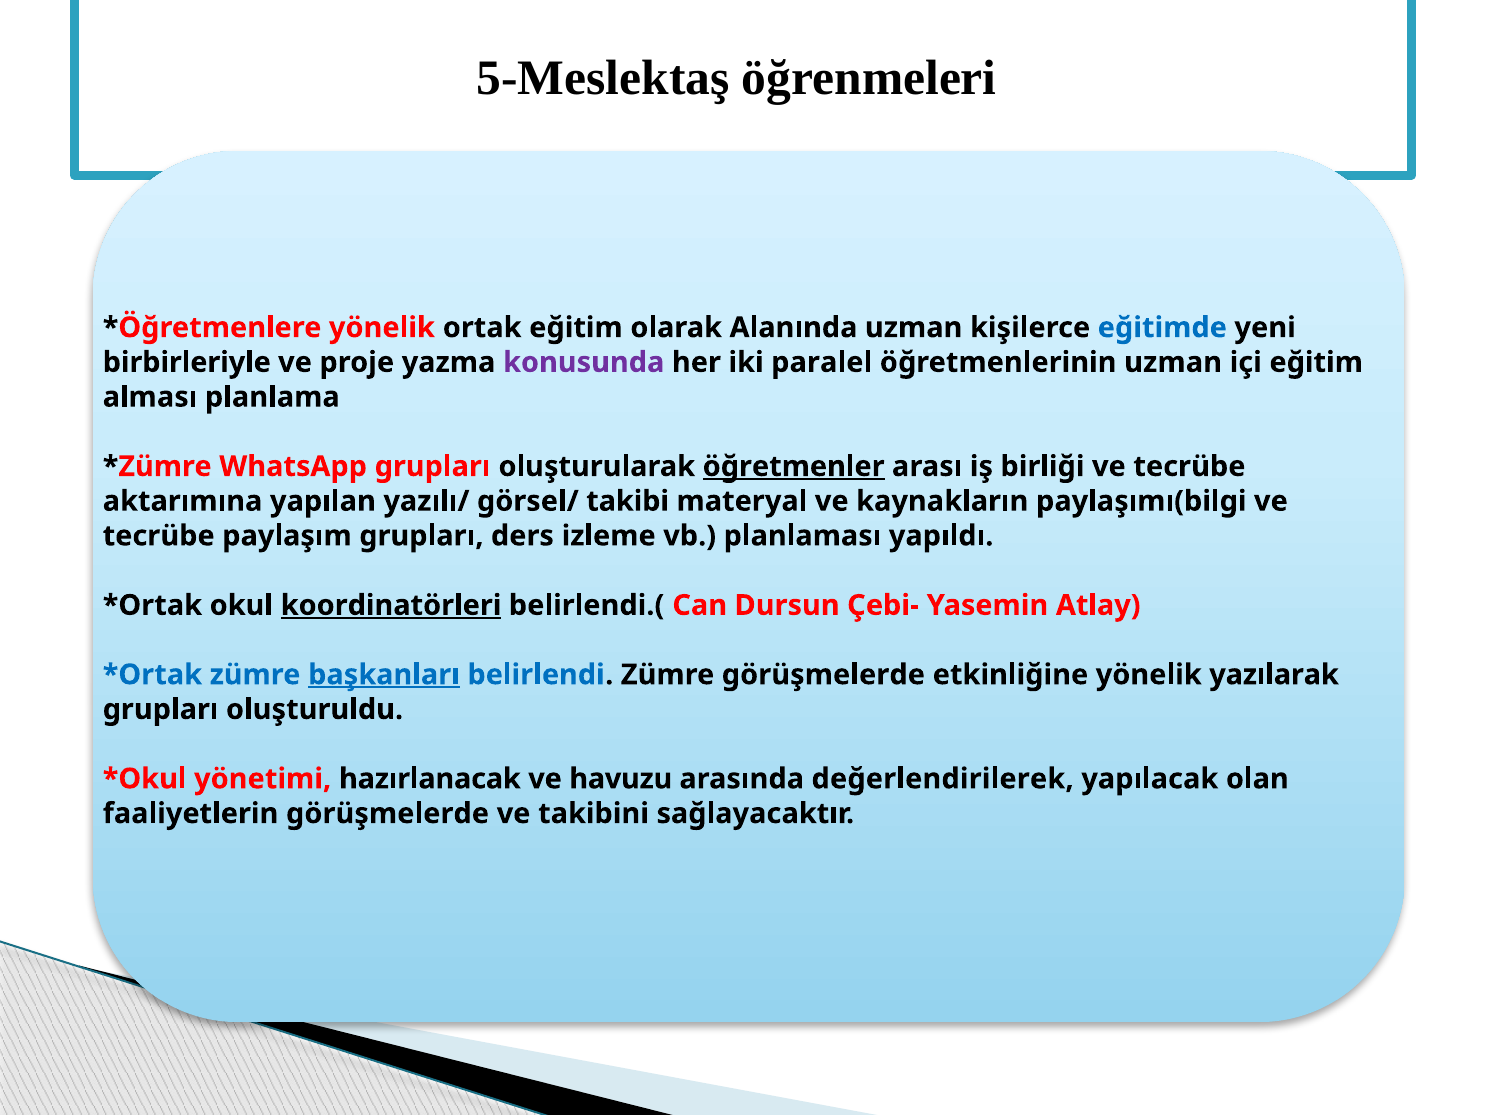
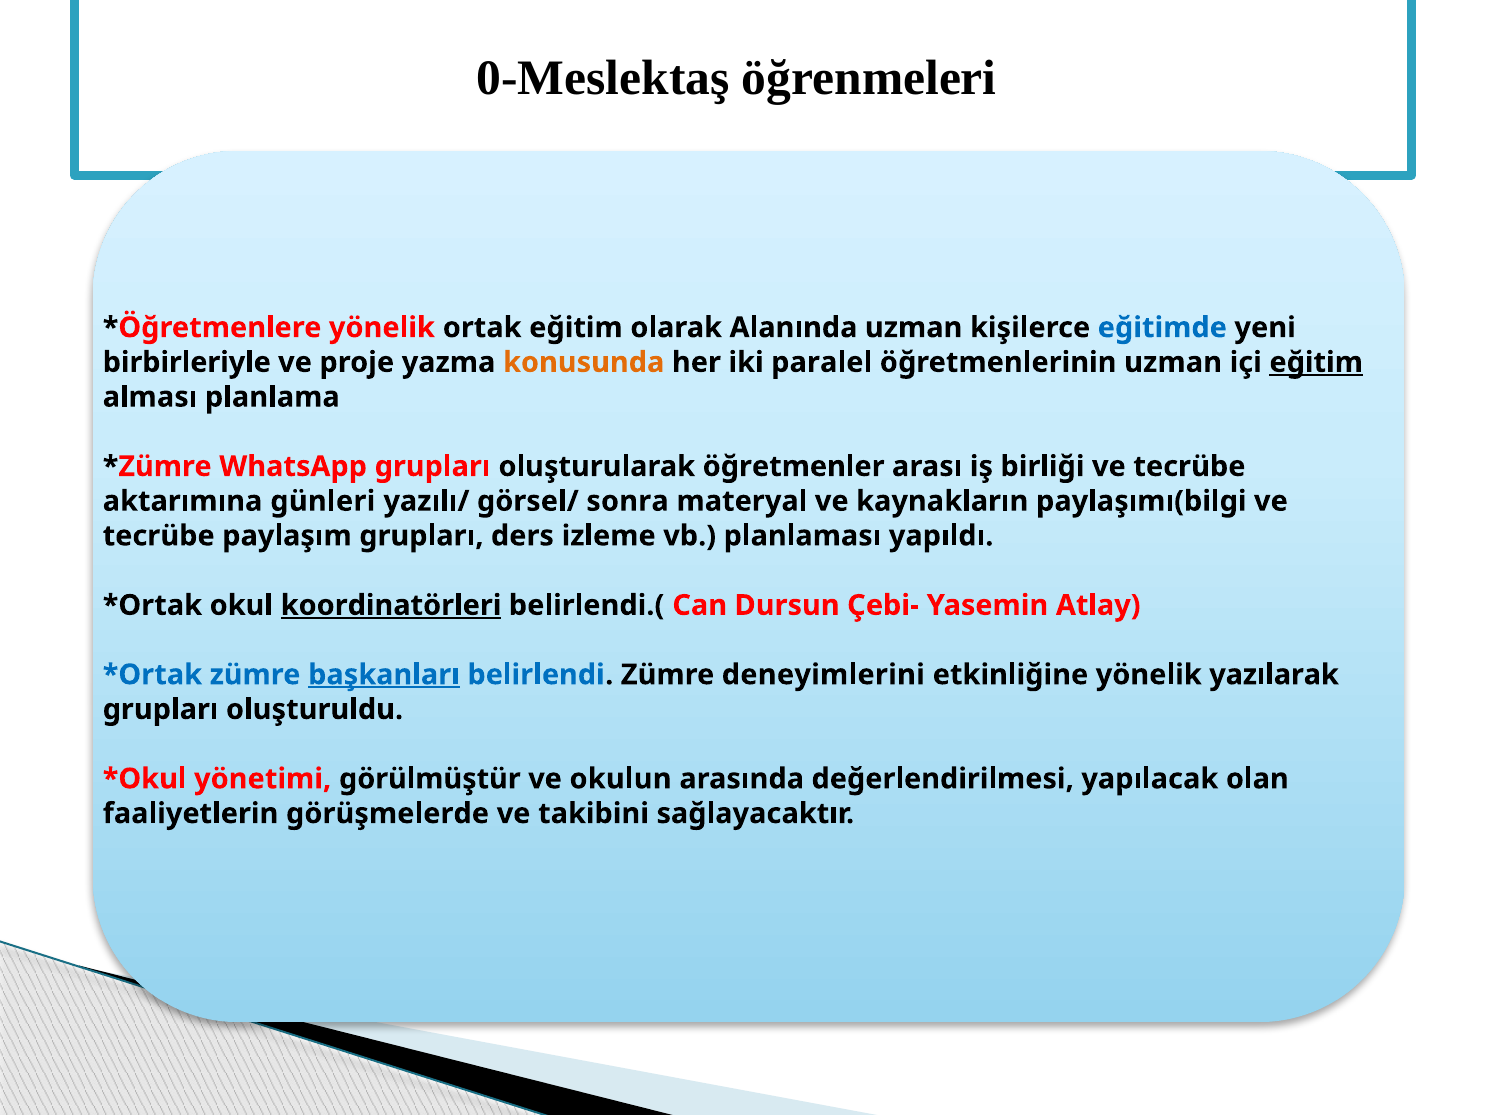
5-Meslektaş: 5-Meslektaş -> 0-Meslektaş
konusunda colour: purple -> orange
eğitim at (1316, 362) underline: none -> present
öğretmenler underline: present -> none
yapılan: yapılan -> günleri
takibi: takibi -> sonra
Zümre görüşmelerde: görüşmelerde -> deneyimlerini
hazırlanacak: hazırlanacak -> görülmüştür
havuzu: havuzu -> okulun
değerlendirilerek: değerlendirilerek -> değerlendirilmesi
